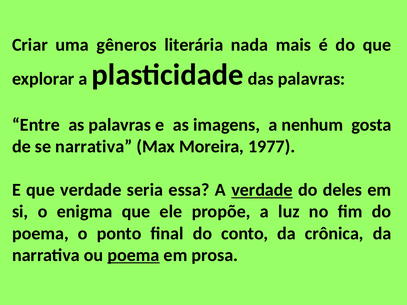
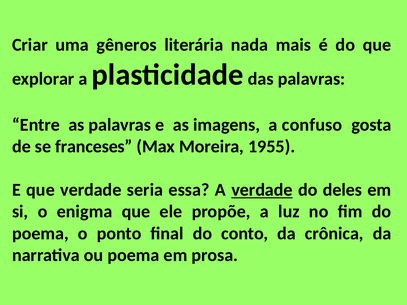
nenhum: nenhum -> confuso
se narrativa: narrativa -> franceses
1977: 1977 -> 1955
poema at (133, 255) underline: present -> none
